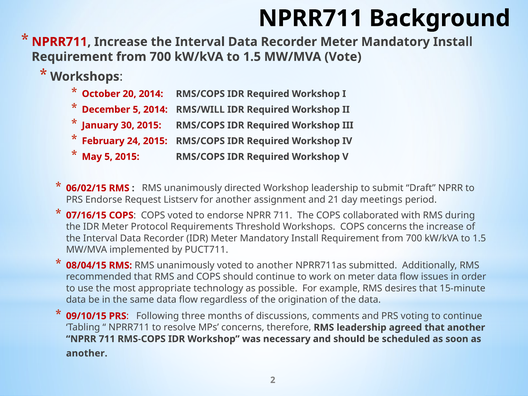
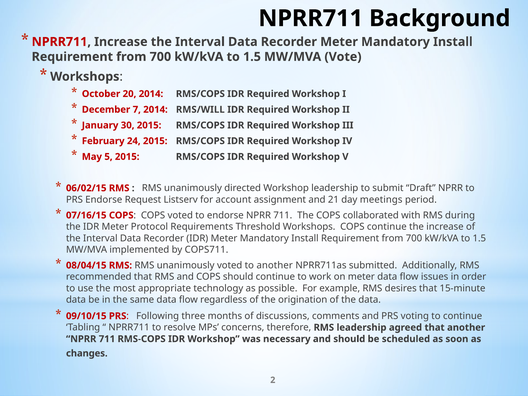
December 5: 5 -> 7
for another: another -> account
COPS concerns: concerns -> continue
PUCT711: PUCT711 -> COPS711
another at (87, 353): another -> changes
